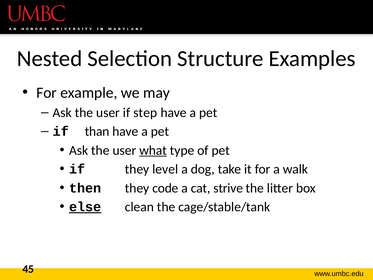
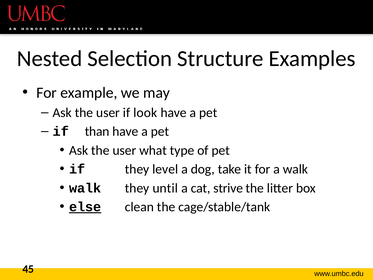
step: step -> look
what underline: present -> none
then at (85, 188): then -> walk
code: code -> until
